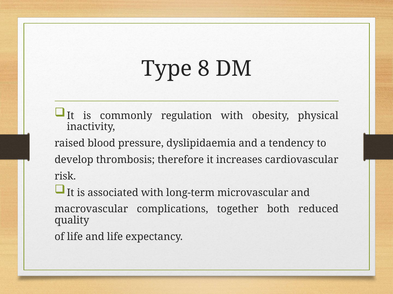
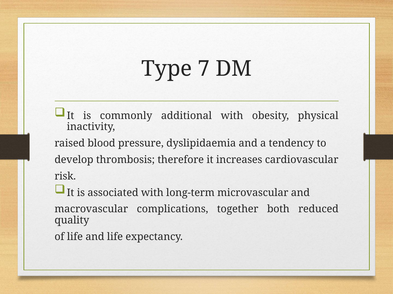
8: 8 -> 7
regulation: regulation -> additional
